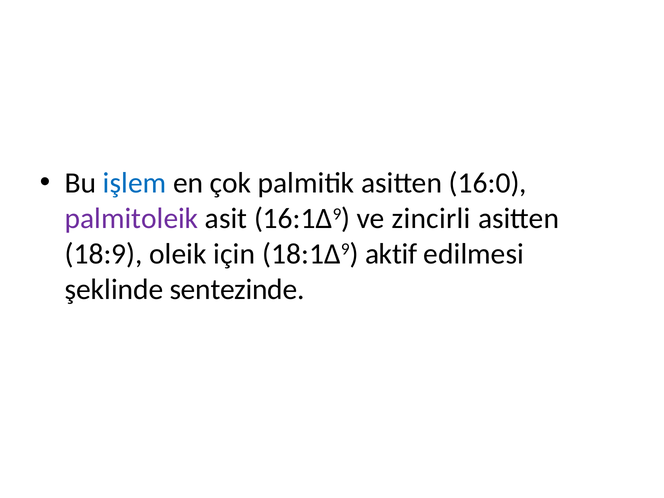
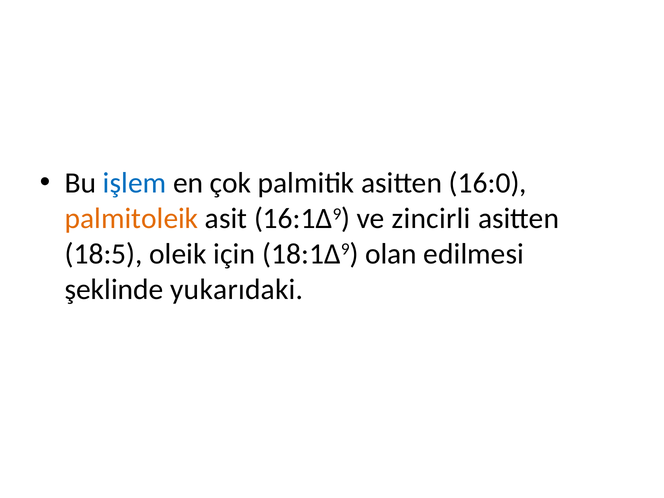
palmitoleik colour: purple -> orange
18:9: 18:9 -> 18:5
aktif: aktif -> olan
sentezinde: sentezinde -> yukarıdaki
